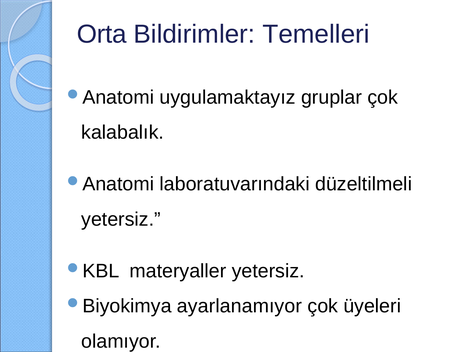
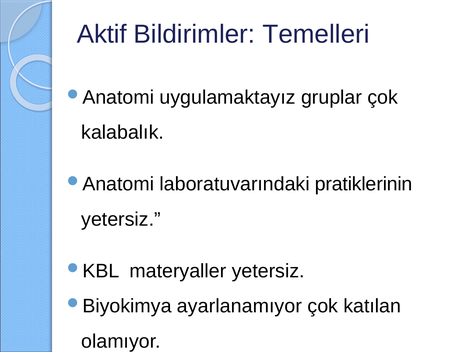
Orta: Orta -> Aktif
düzeltilmeli: düzeltilmeli -> pratiklerinin
üyeleri: üyeleri -> katılan
